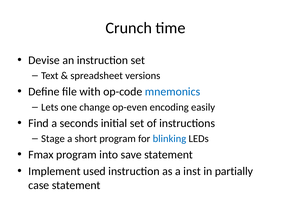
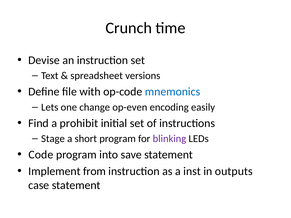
seconds: seconds -> prohibit
blinking colour: blue -> purple
Fmax: Fmax -> Code
used: used -> from
partially: partially -> outputs
